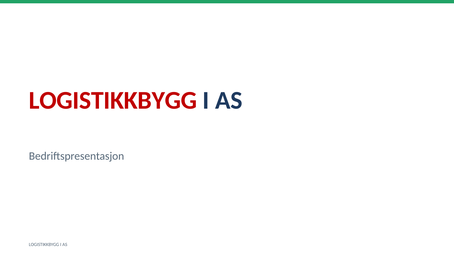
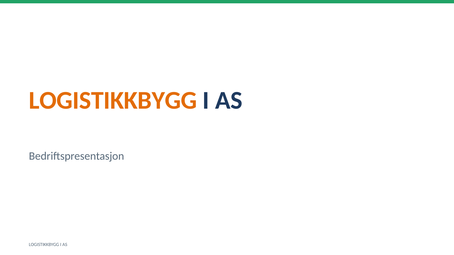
LOGISTIKKBYGG at (113, 101) colour: red -> orange
